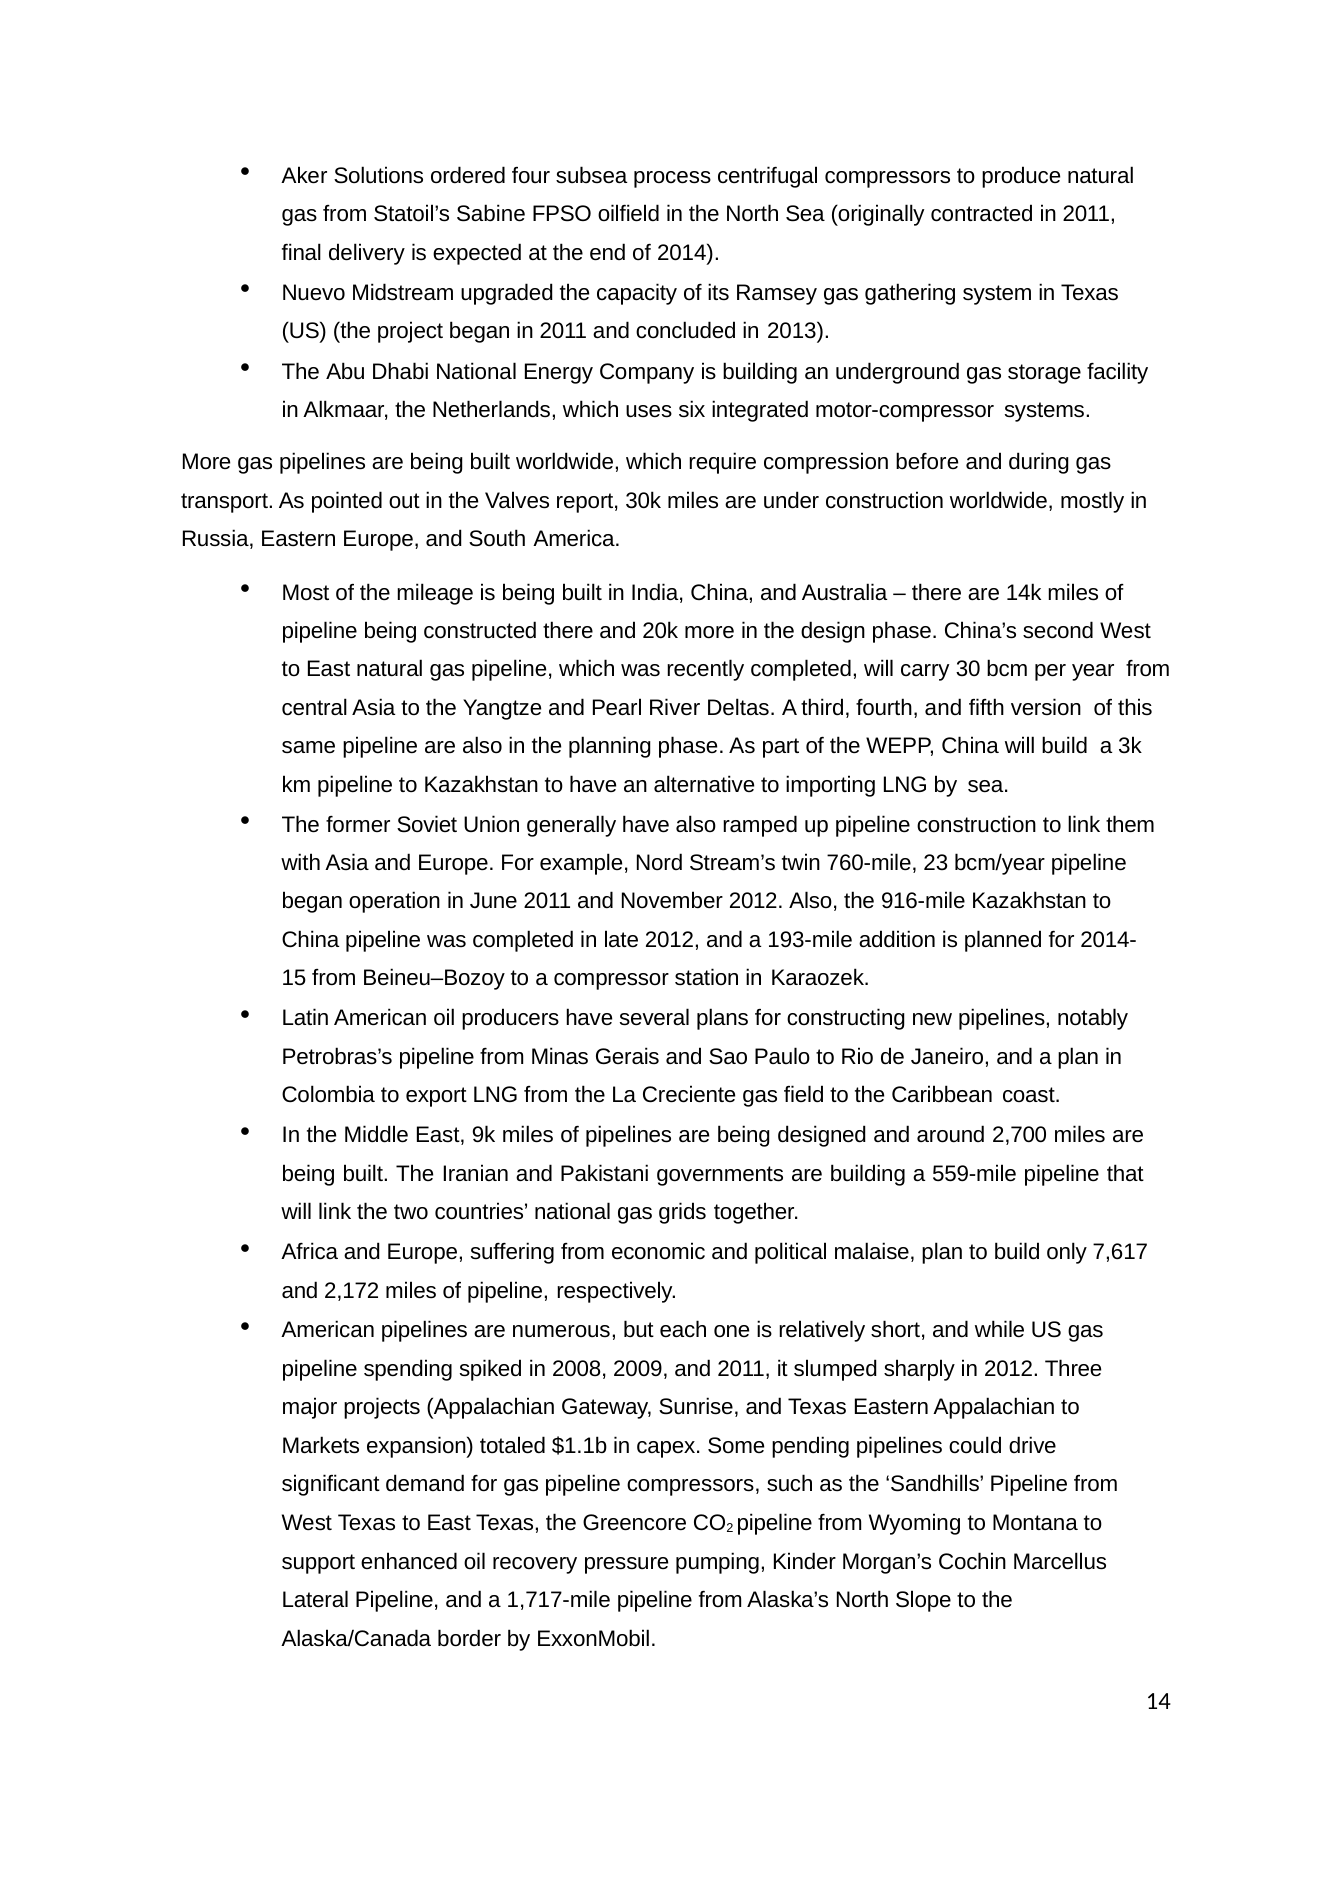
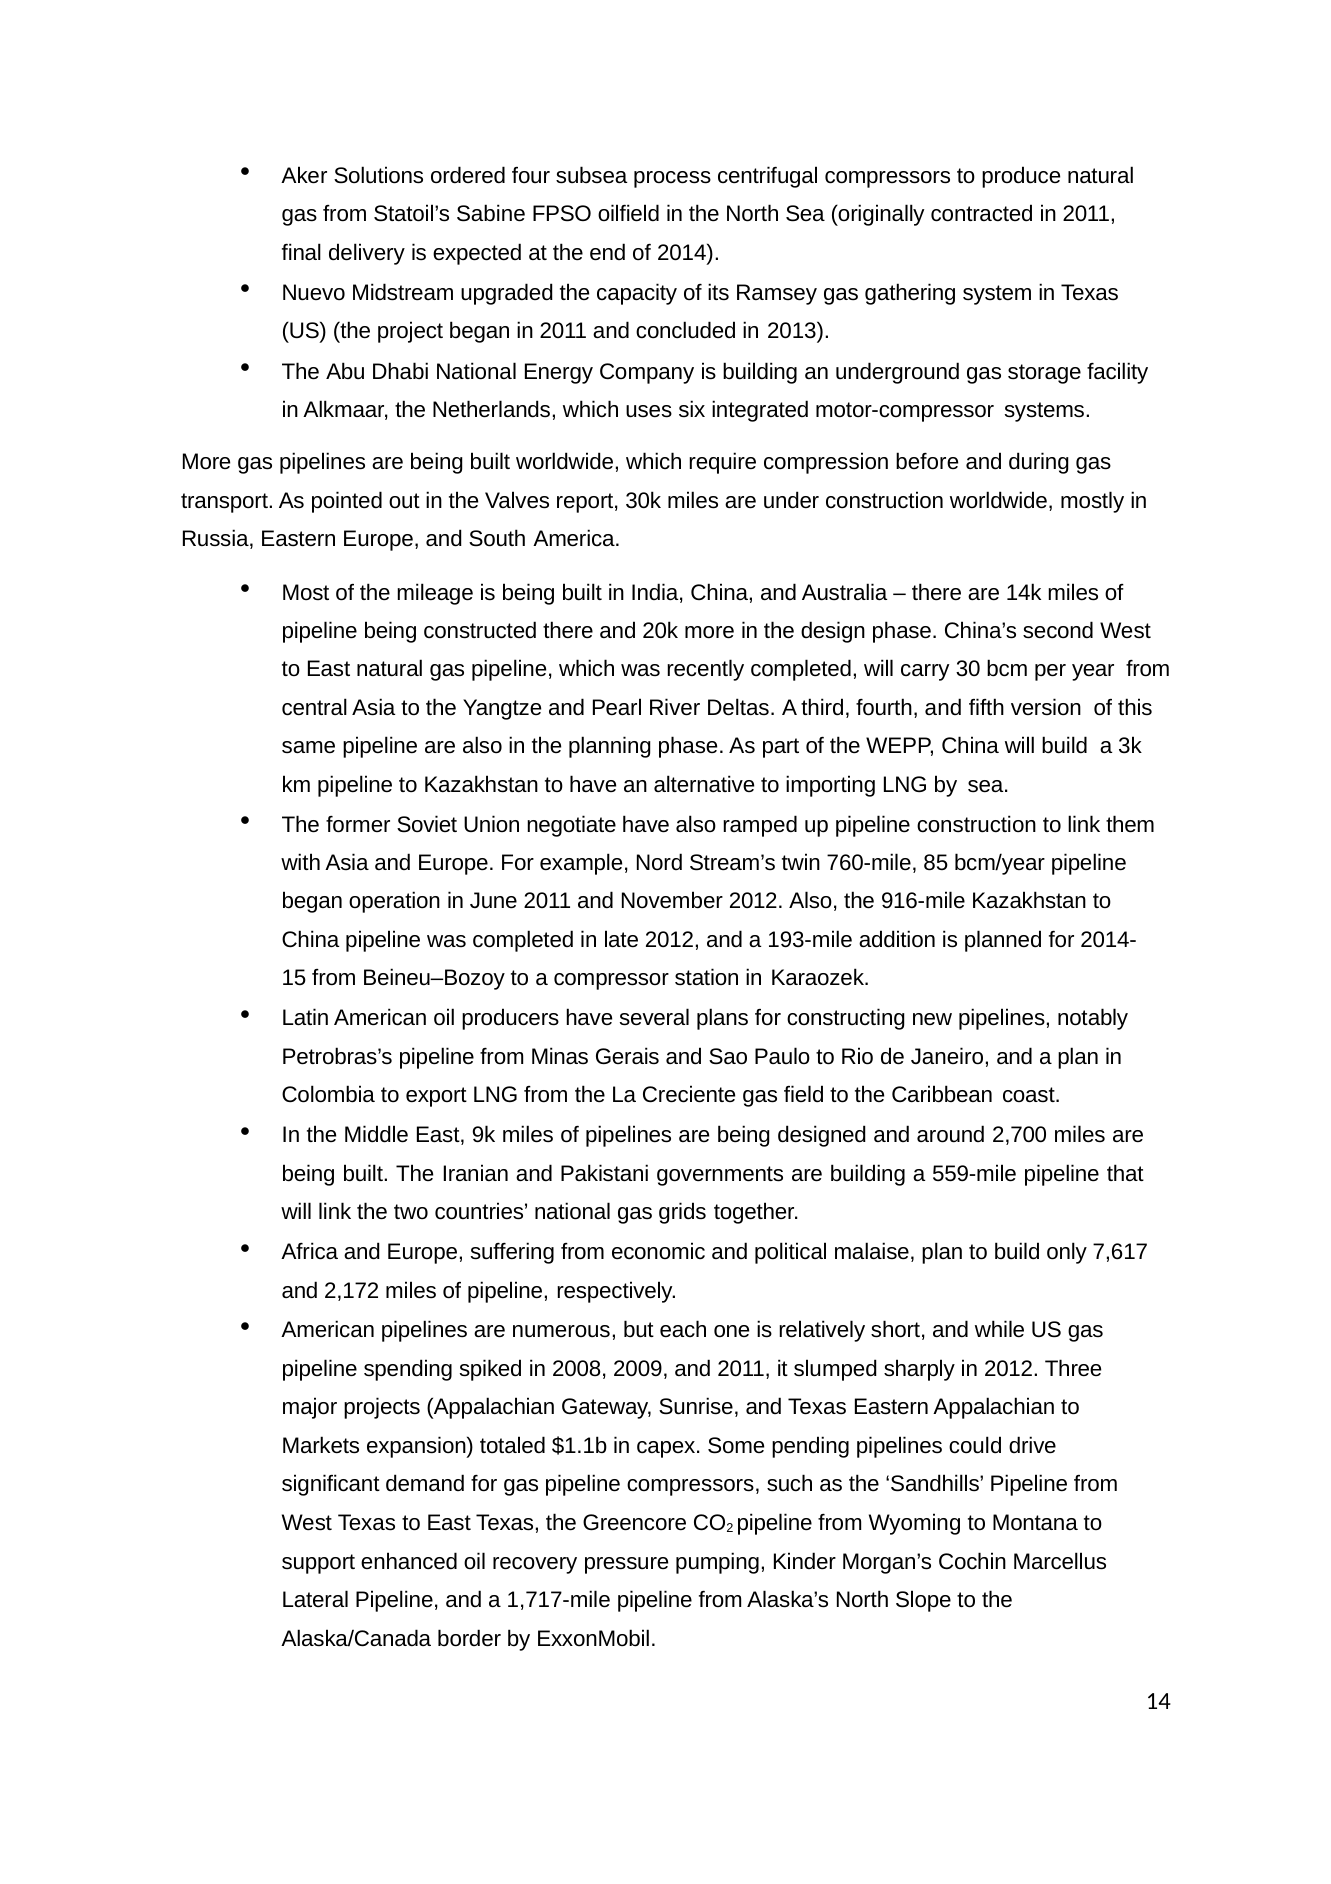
generally: generally -> negotiate
23: 23 -> 85
